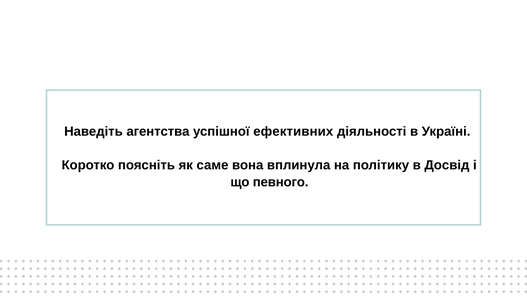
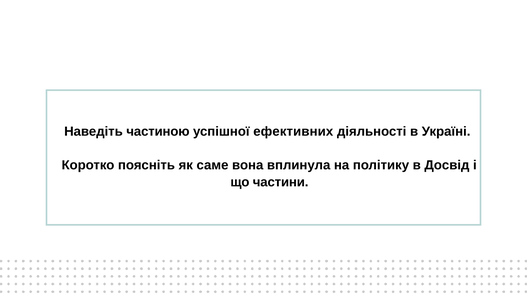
агентства: агентства -> частиною
певного: певного -> частини
